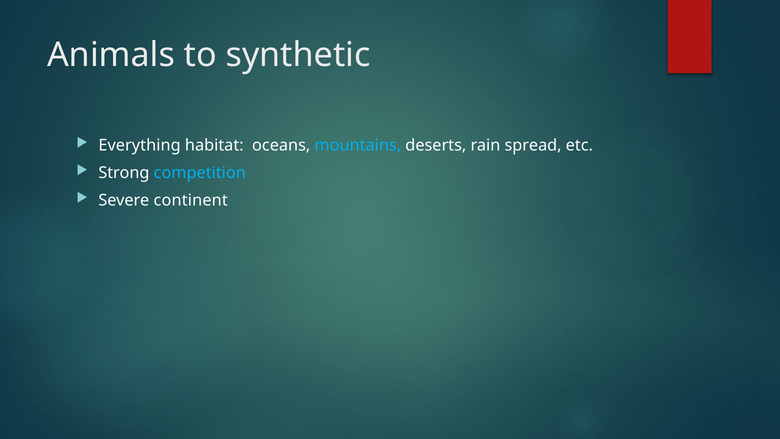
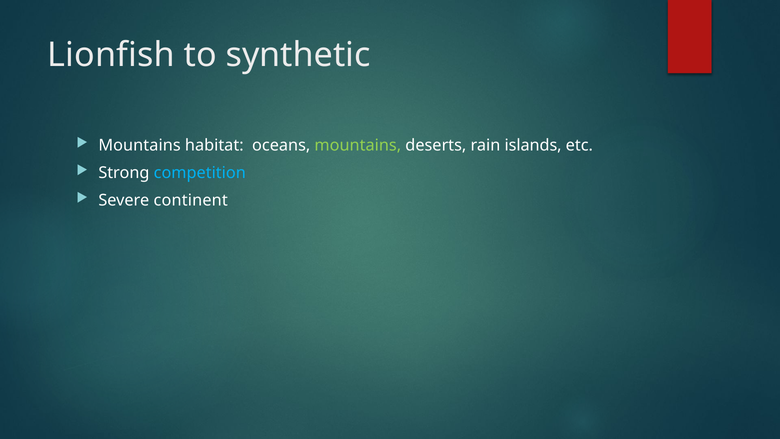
Animals: Animals -> Lionfish
Everything at (140, 145): Everything -> Mountains
mountains at (358, 145) colour: light blue -> light green
spread: spread -> islands
